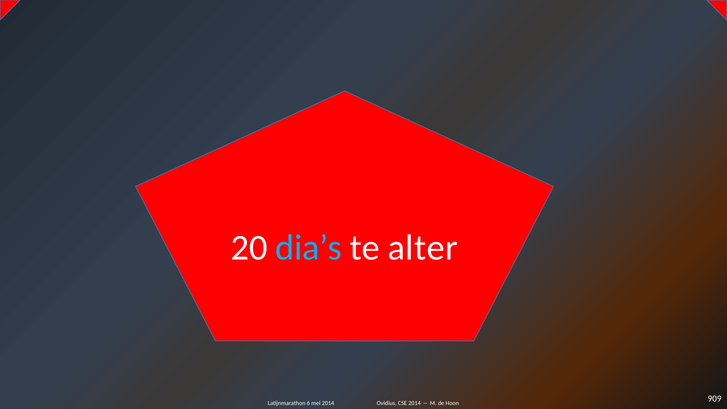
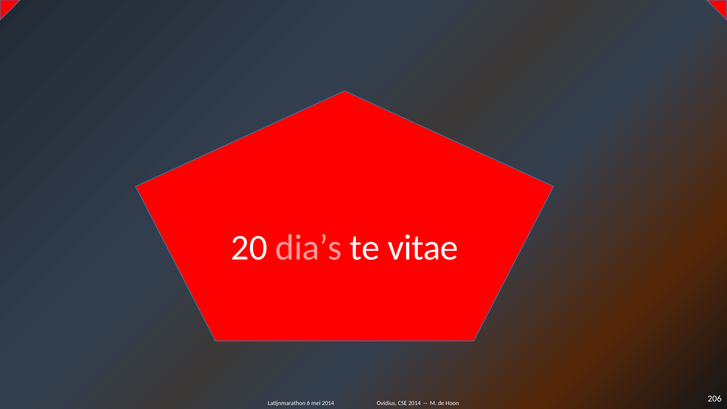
dia’s colour: light blue -> pink
alter: alter -> vitae
909: 909 -> 206
